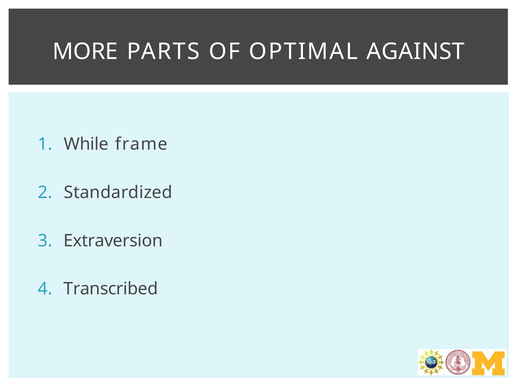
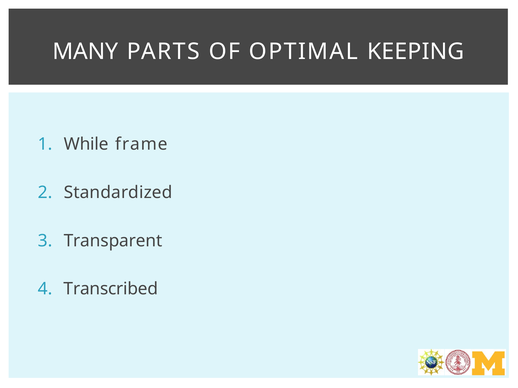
MORE: MORE -> MANY
AGAINST: AGAINST -> KEEPING
Extraversion: Extraversion -> Transparent
